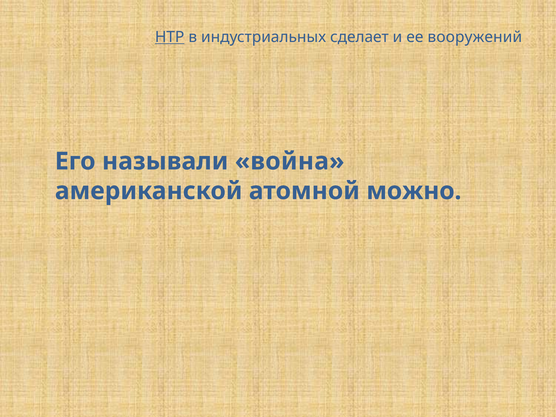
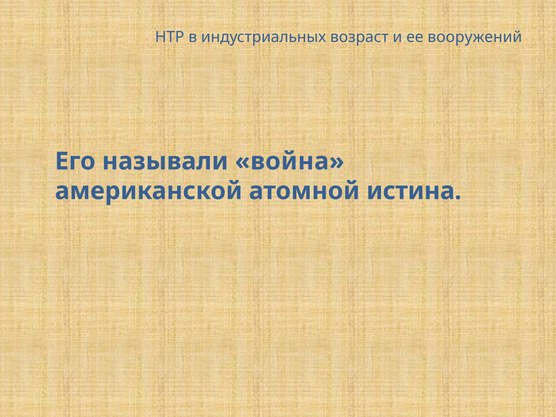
НТР underline: present -> none
сделает: сделает -> возраст
можно: можно -> истина
